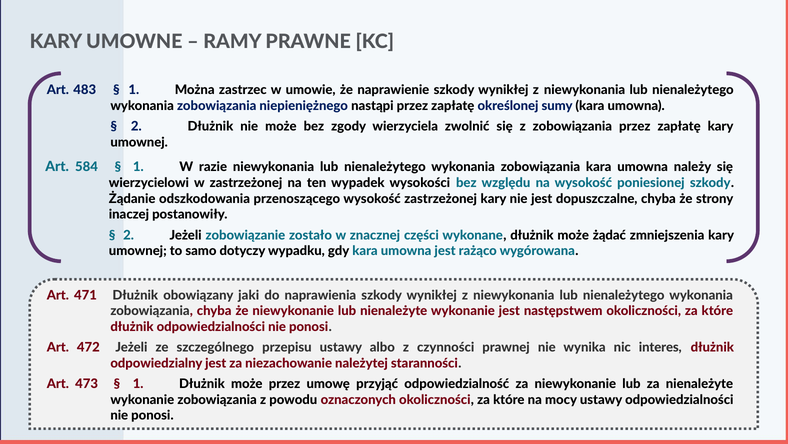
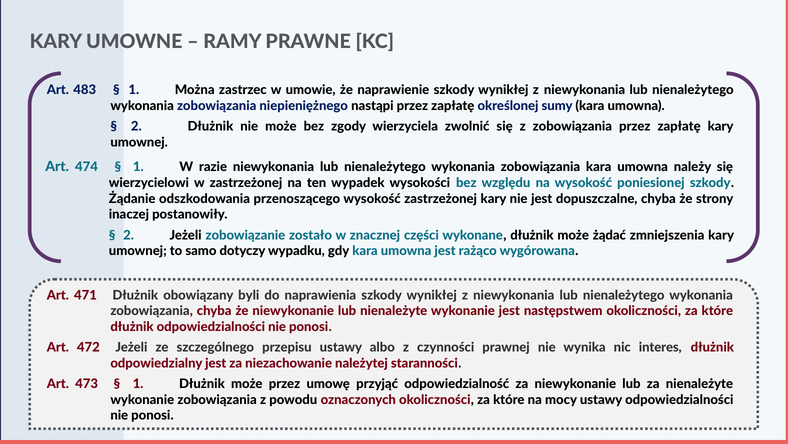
584: 584 -> 474
jaki: jaki -> byli
